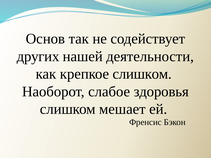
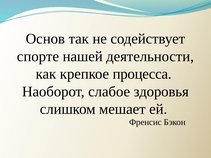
других: других -> спорте
крепкое слишком: слишком -> процесса
